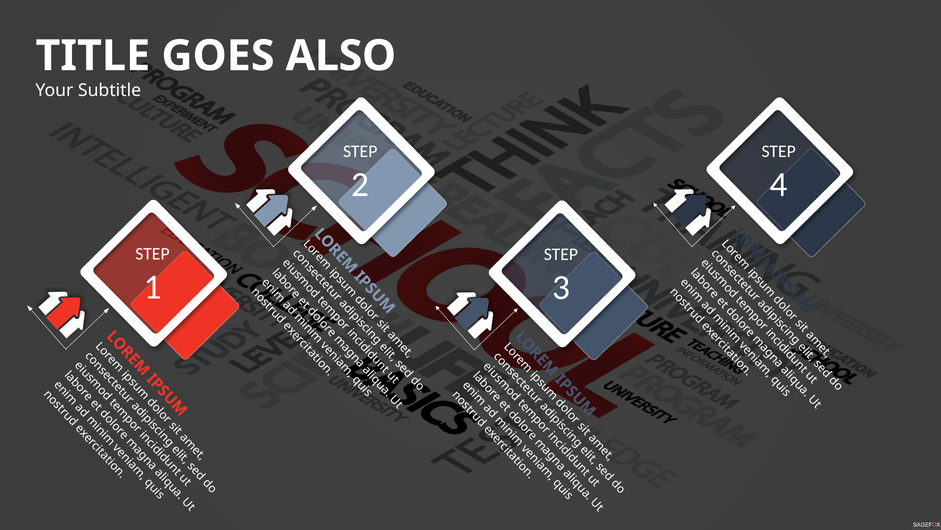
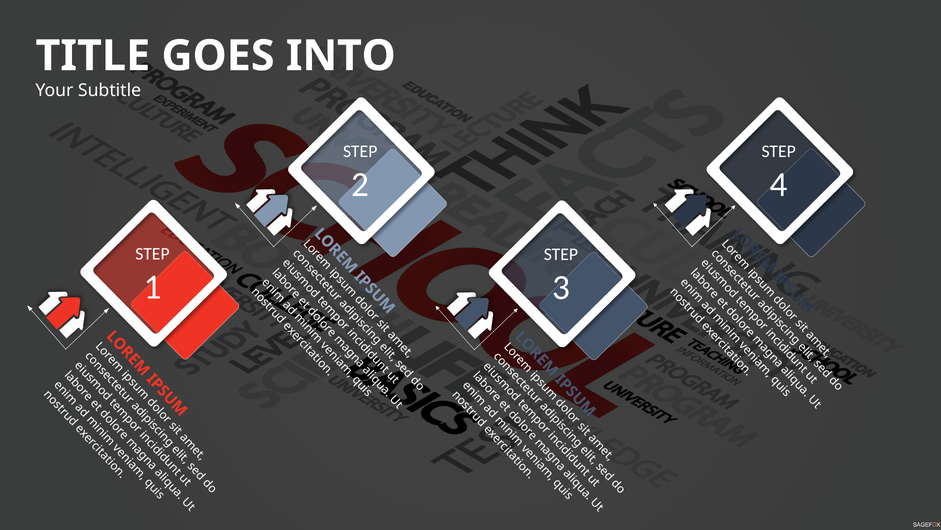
ALSO: ALSO -> INTO
